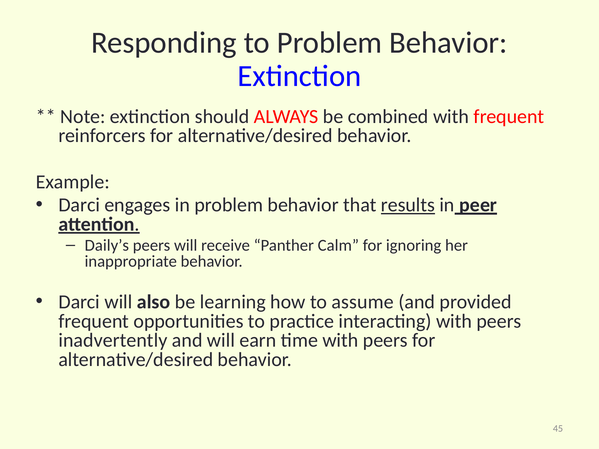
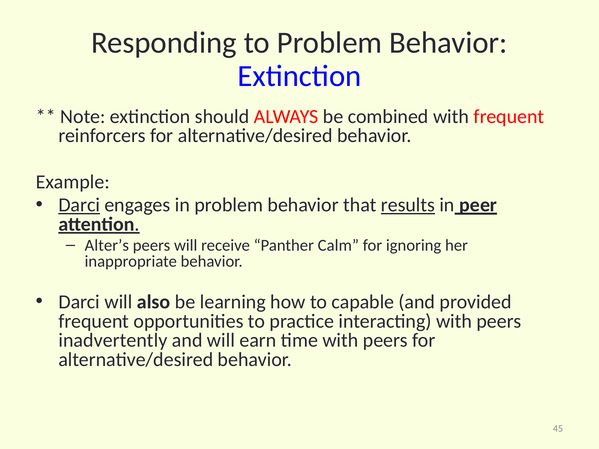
Darci at (79, 205) underline: none -> present
Daily’s: Daily’s -> Alter’s
assume: assume -> capable
